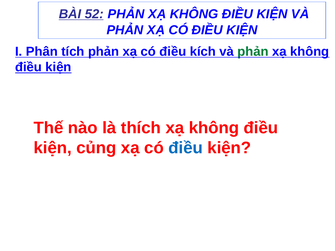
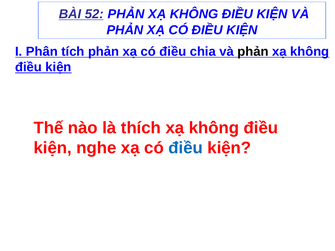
kích: kích -> chia
phản at (253, 52) colour: green -> black
củng: củng -> nghe
